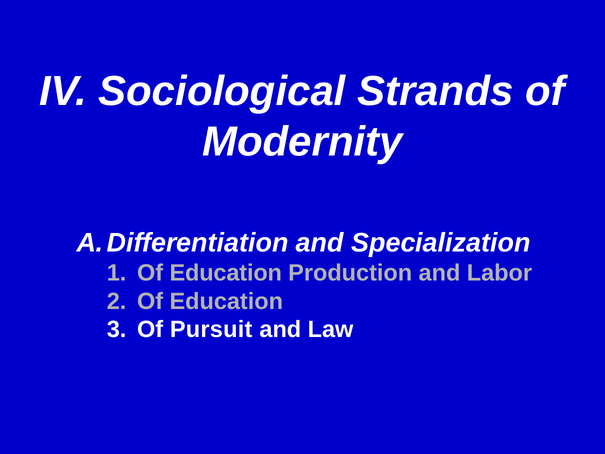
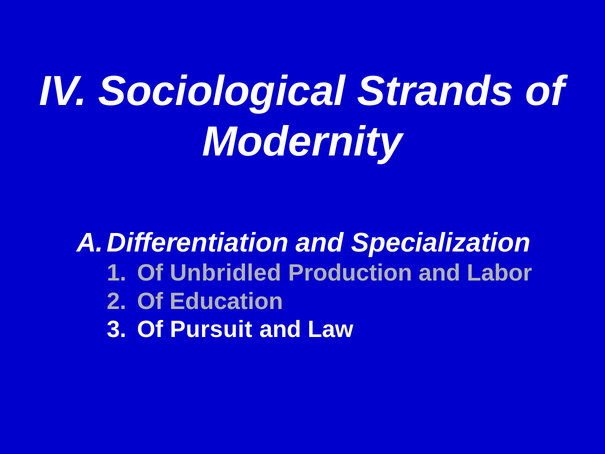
Education at (226, 273): Education -> Unbridled
